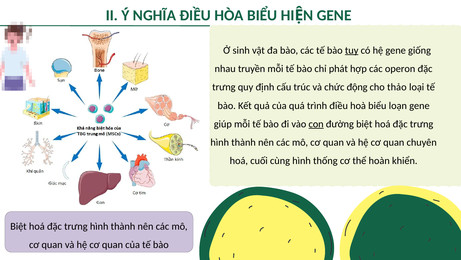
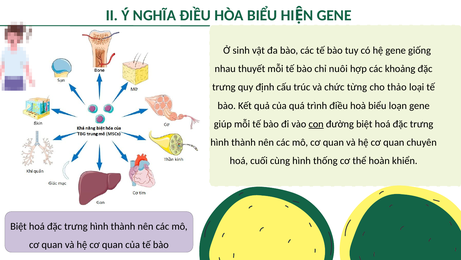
tuy underline: present -> none
truyền: truyền -> thuyết
phát: phát -> nuôi
operon: operon -> khoảng
động: động -> từng
